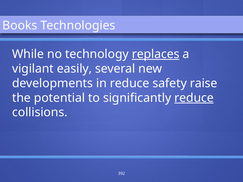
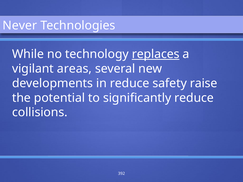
Books: Books -> Never
easily: easily -> areas
reduce at (194, 98) underline: present -> none
